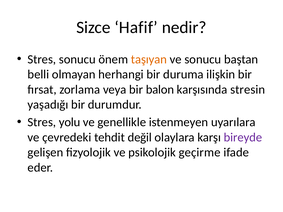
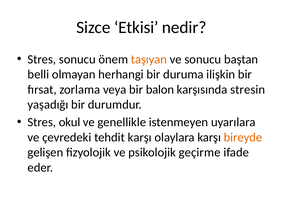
Hafif: Hafif -> Etkisi
yolu: yolu -> okul
tehdit değil: değil -> karşı
bireyde colour: purple -> orange
